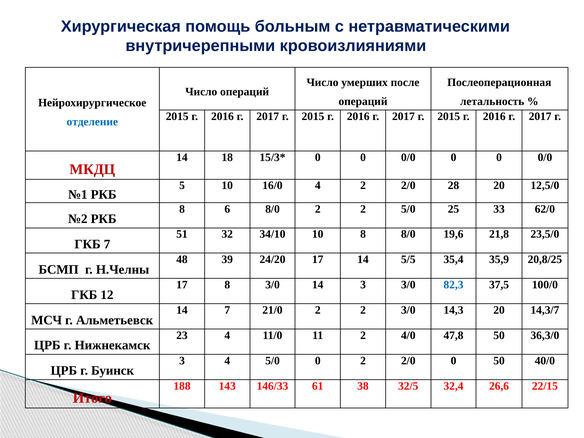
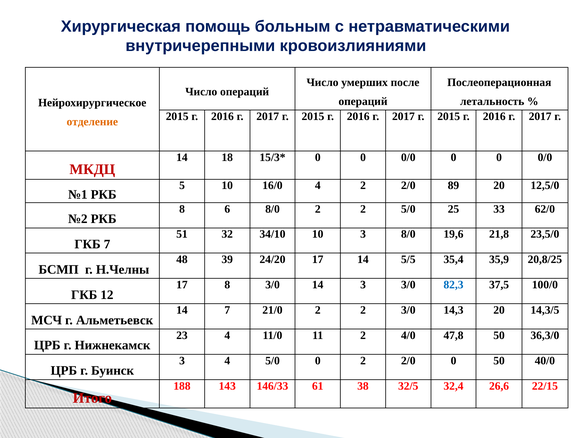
отделение colour: blue -> orange
28: 28 -> 89
10 8: 8 -> 3
14,3/7: 14,3/7 -> 14,3/5
